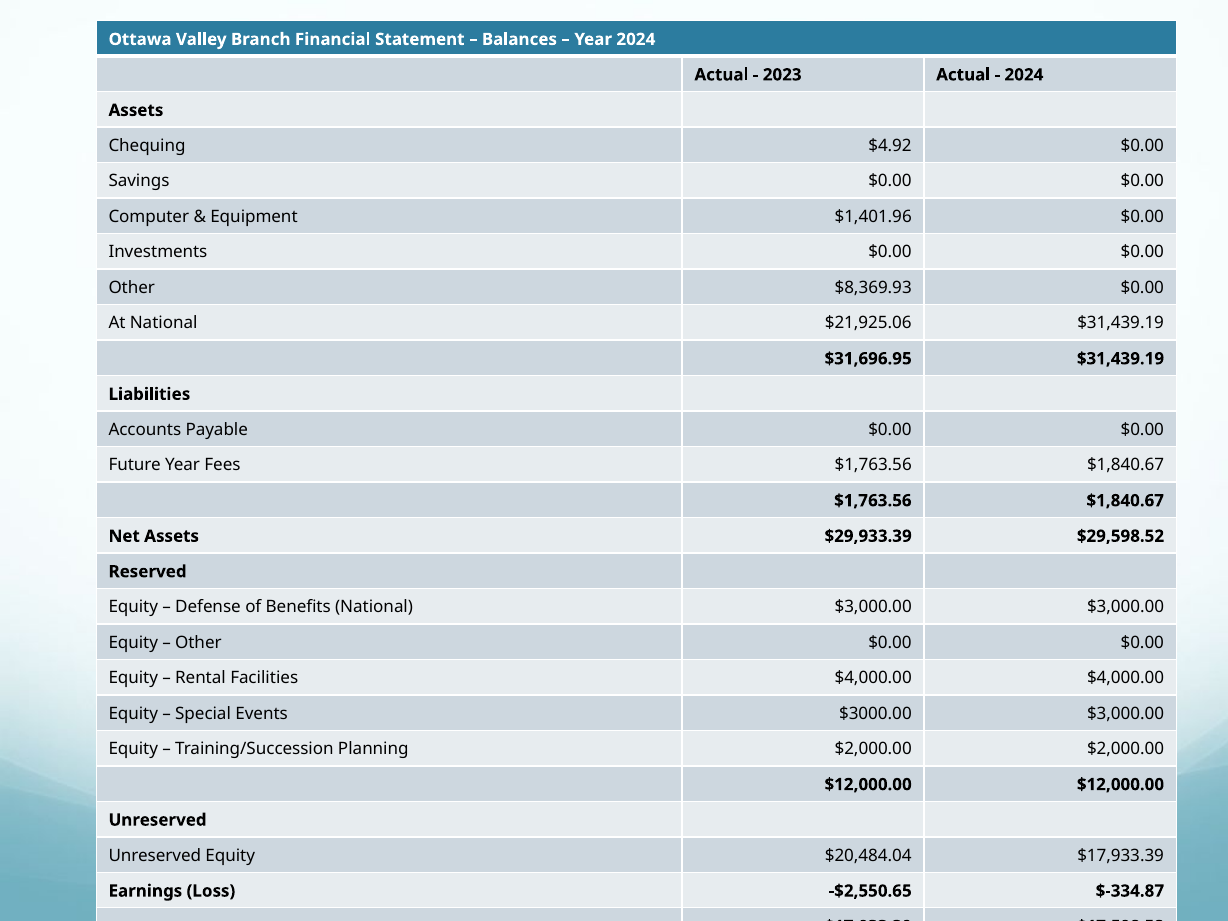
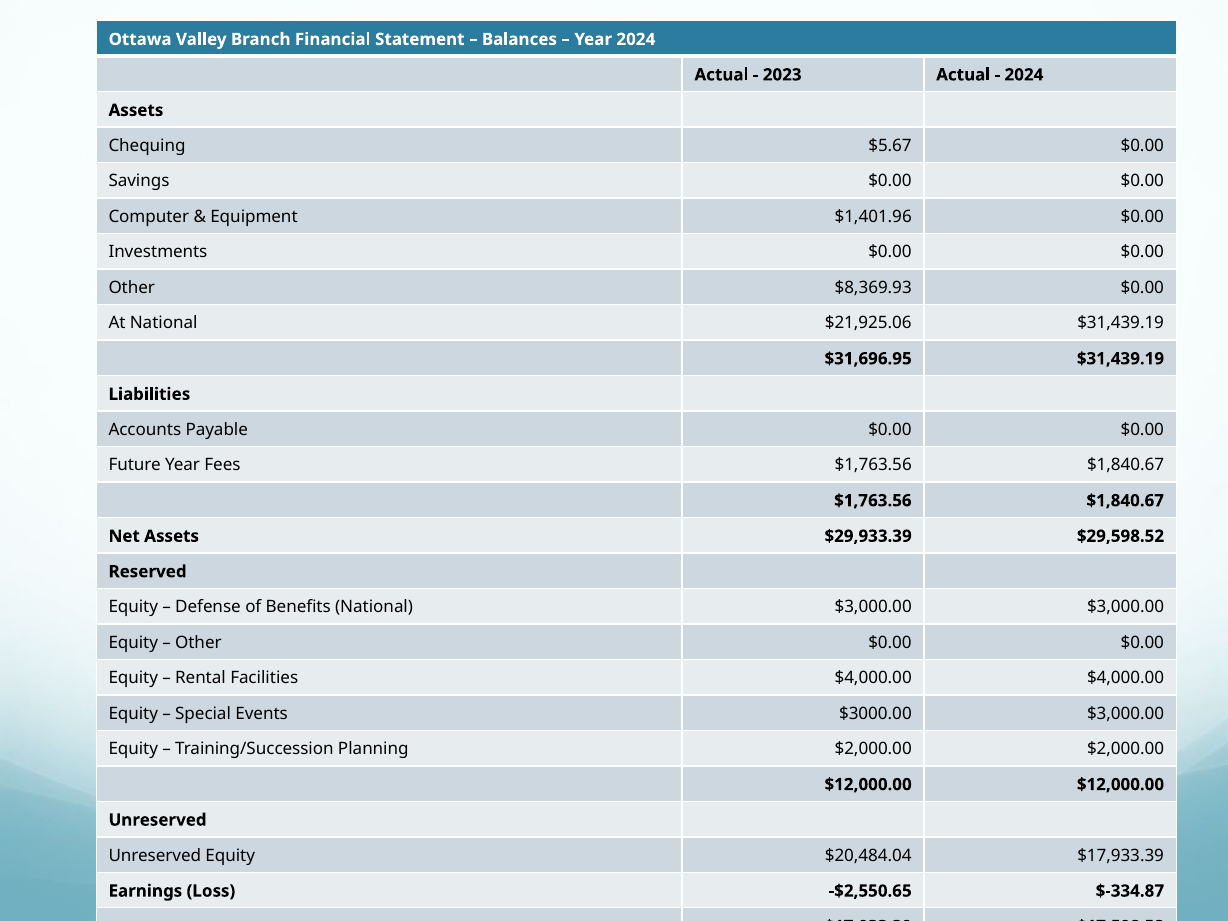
$4.92: $4.92 -> $5.67
